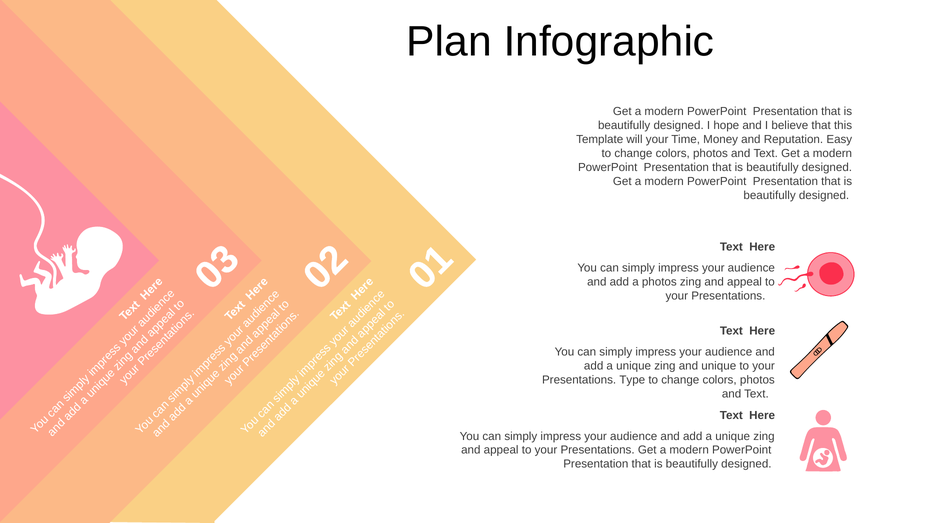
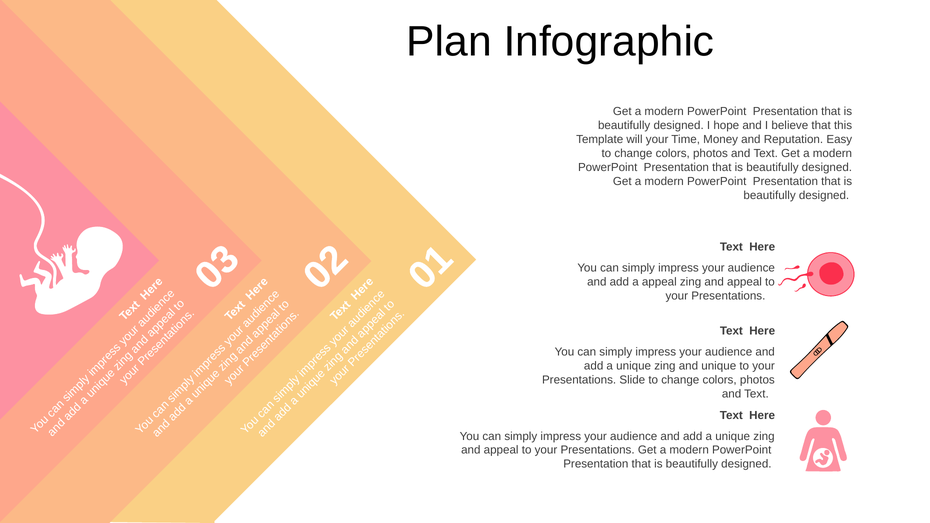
a photos: photos -> appeal
Type: Type -> Slide
